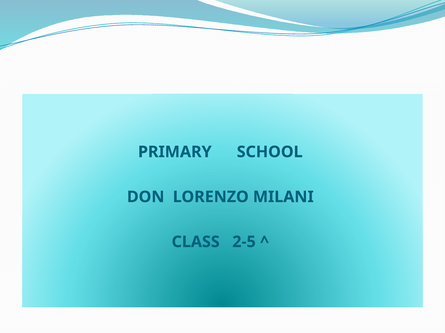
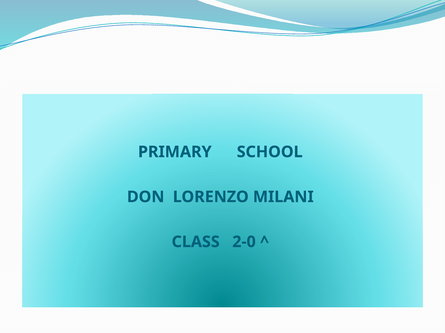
2-5: 2-5 -> 2-0
